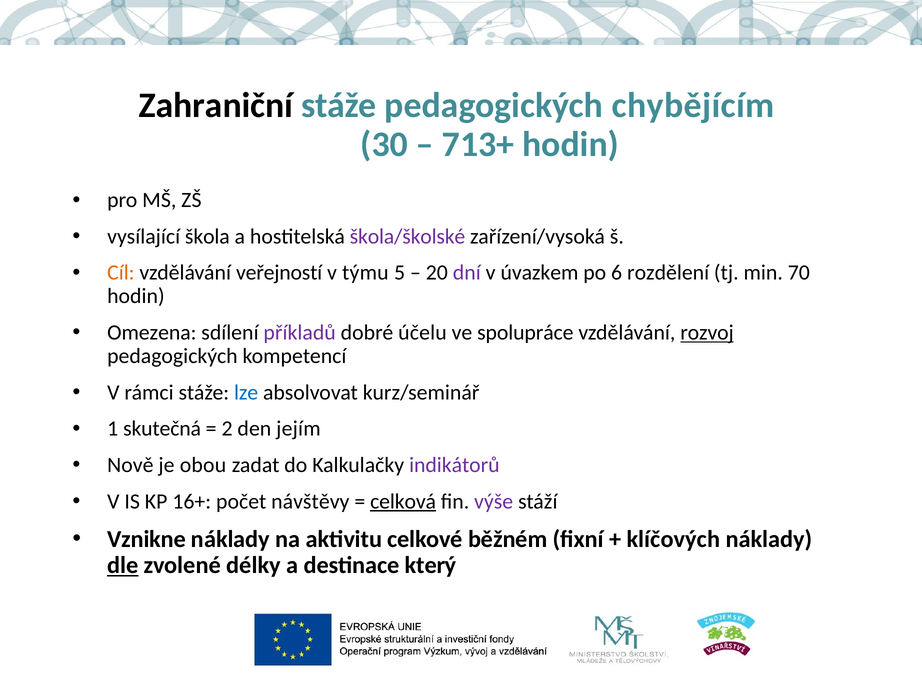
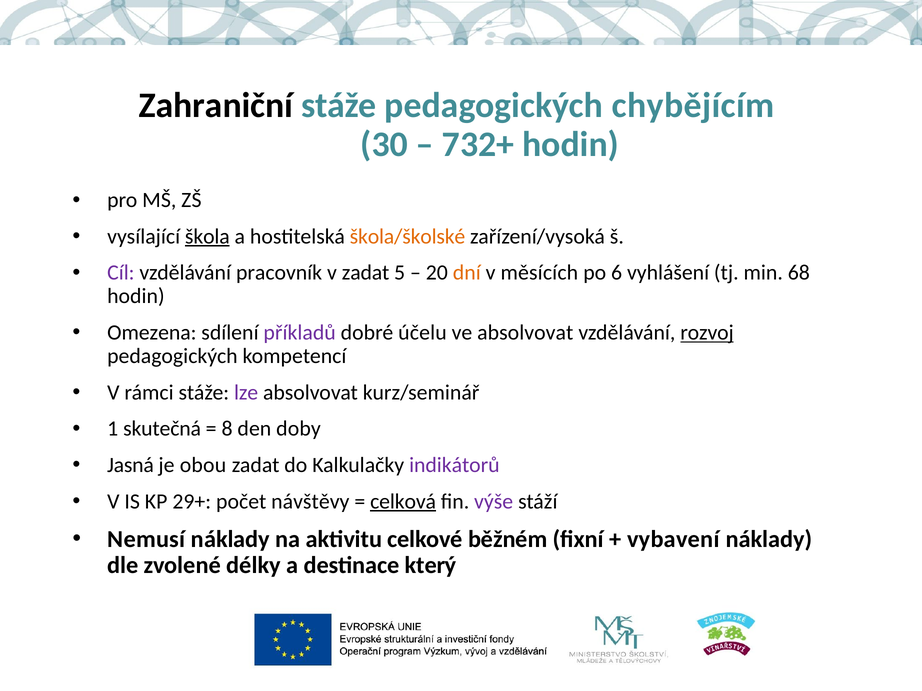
713+: 713+ -> 732+
škola underline: none -> present
škola/školské colour: purple -> orange
Cíl colour: orange -> purple
veřejností: veřejností -> pracovník
v týmu: týmu -> zadat
dní colour: purple -> orange
úvazkem: úvazkem -> měsících
rozdělení: rozdělení -> vyhlášení
70: 70 -> 68
ve spolupráce: spolupráce -> absolvovat
lze colour: blue -> purple
2: 2 -> 8
jejím: jejím -> doby
Nově: Nově -> Jasná
16+: 16+ -> 29+
Vznikne: Vznikne -> Nemusí
klíčových: klíčových -> vybavení
dle underline: present -> none
